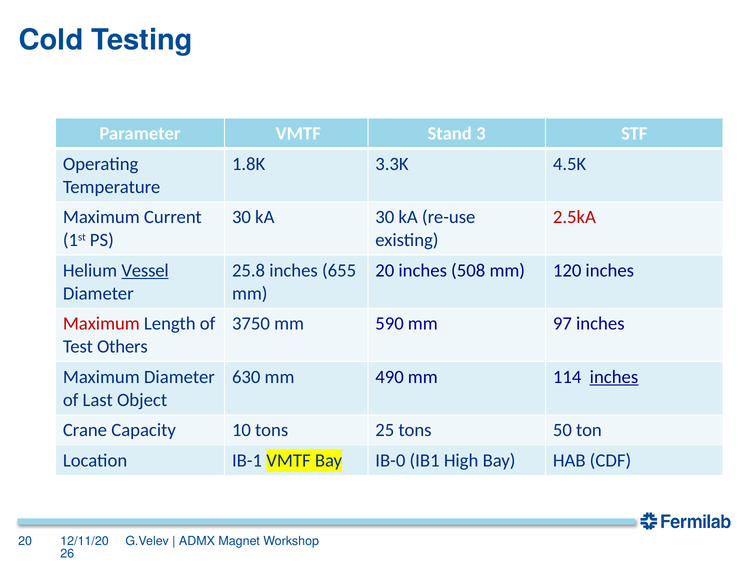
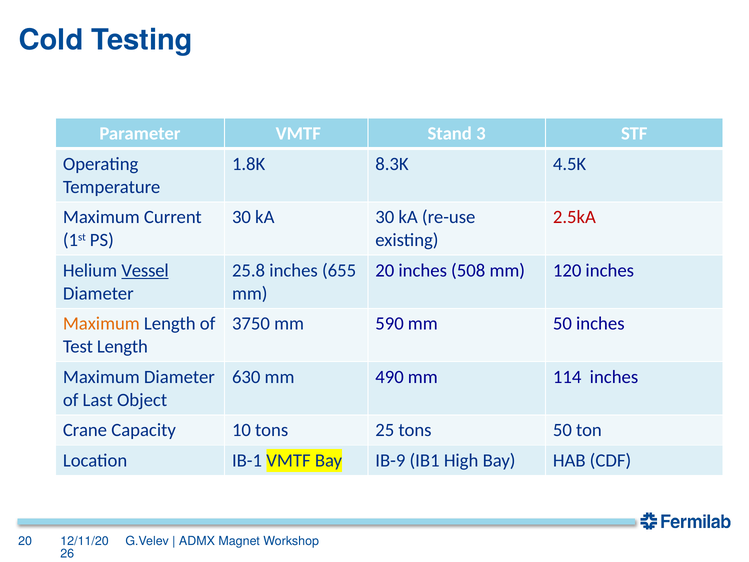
3.3K: 3.3K -> 8.3K
Maximum at (101, 324) colour: red -> orange
mm 97: 97 -> 50
Test Others: Others -> Length
inches at (614, 377) underline: present -> none
IB-0: IB-0 -> IB-9
